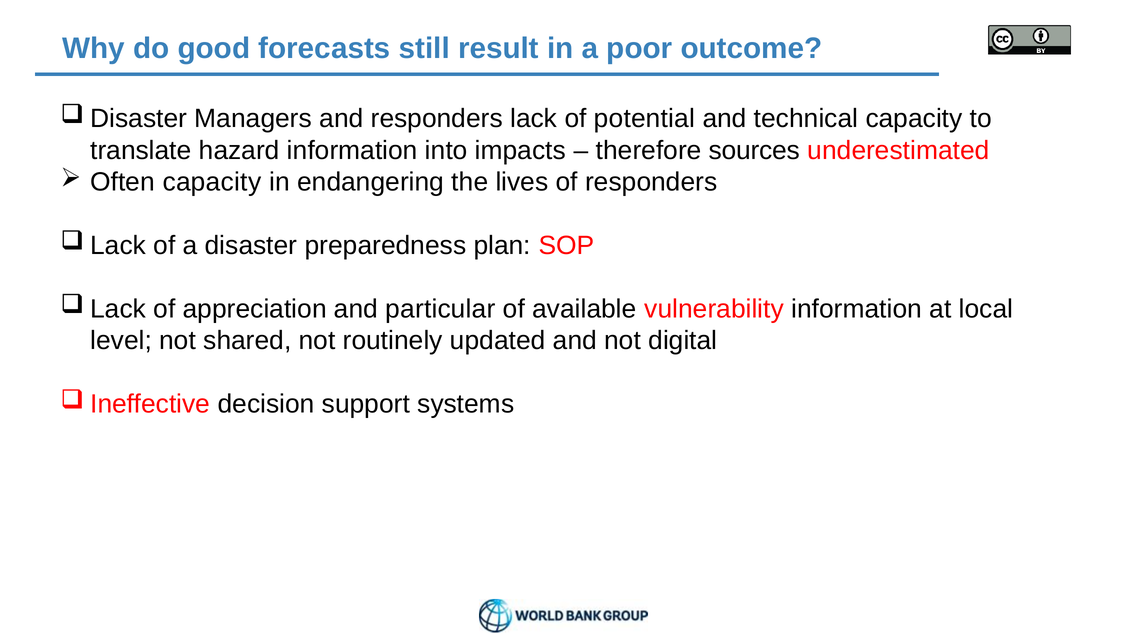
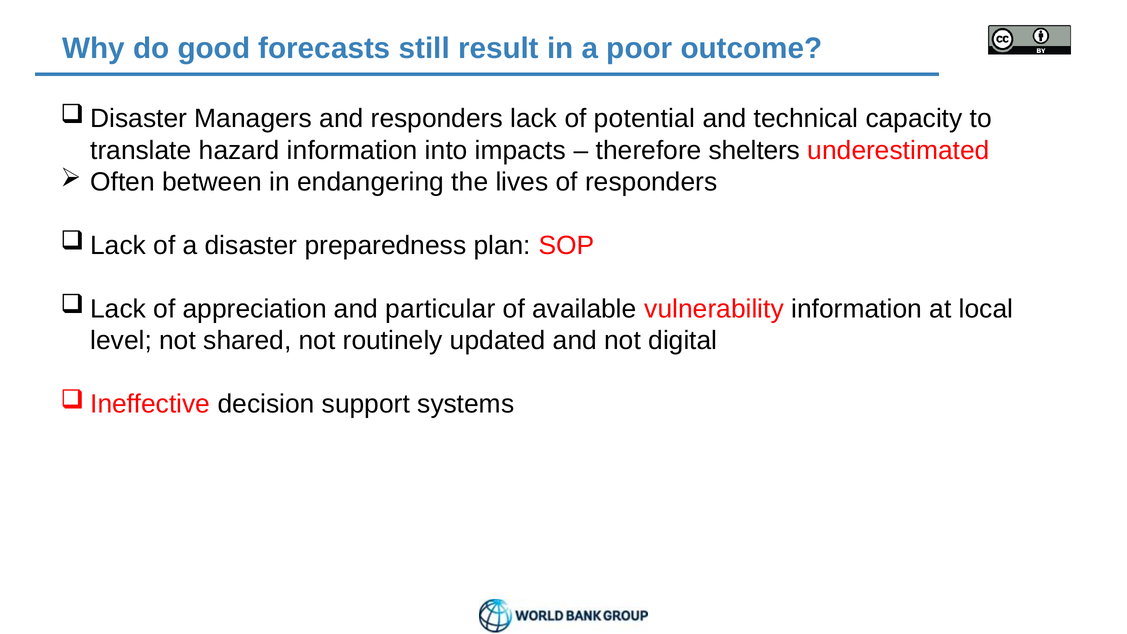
sources: sources -> shelters
Often capacity: capacity -> between
